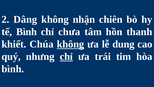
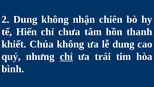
2 Dâng: Dâng -> Dung
tế Bình: Bình -> Hiến
không at (70, 44) underline: present -> none
